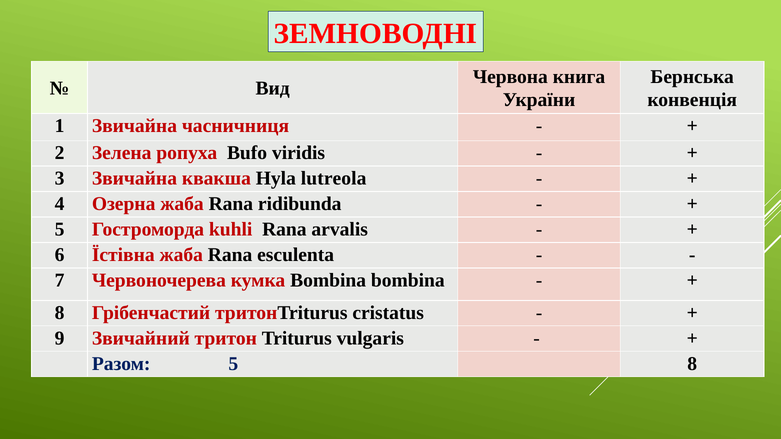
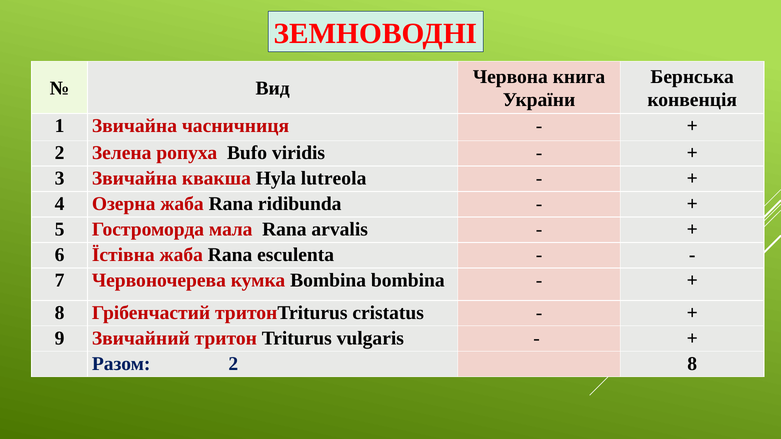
kuhli: kuhli -> мала
Разом 5: 5 -> 2
